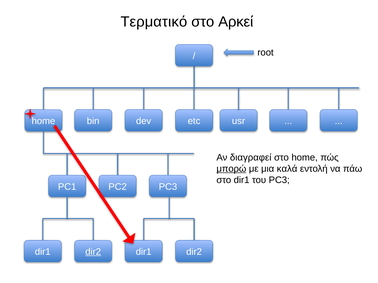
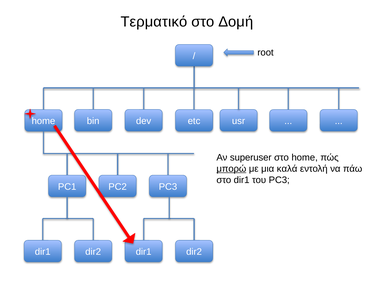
Αρκεί: Αρκεί -> Δομή
διαγραφεί: διαγραφεί -> superuser
dir2 at (93, 252) underline: present -> none
